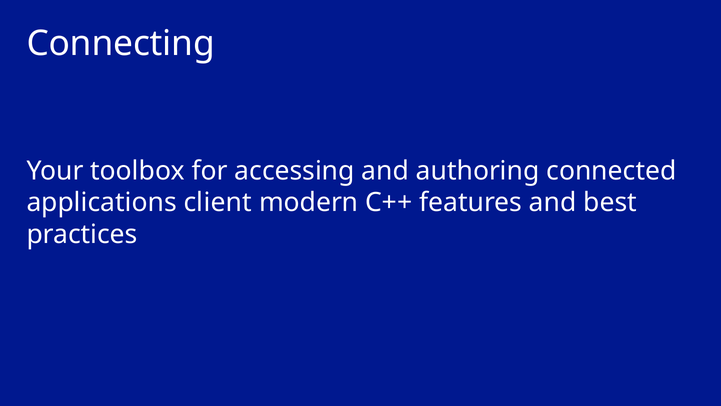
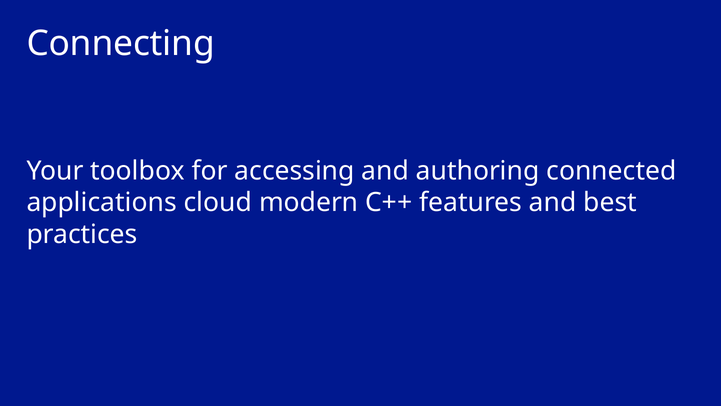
client: client -> cloud
